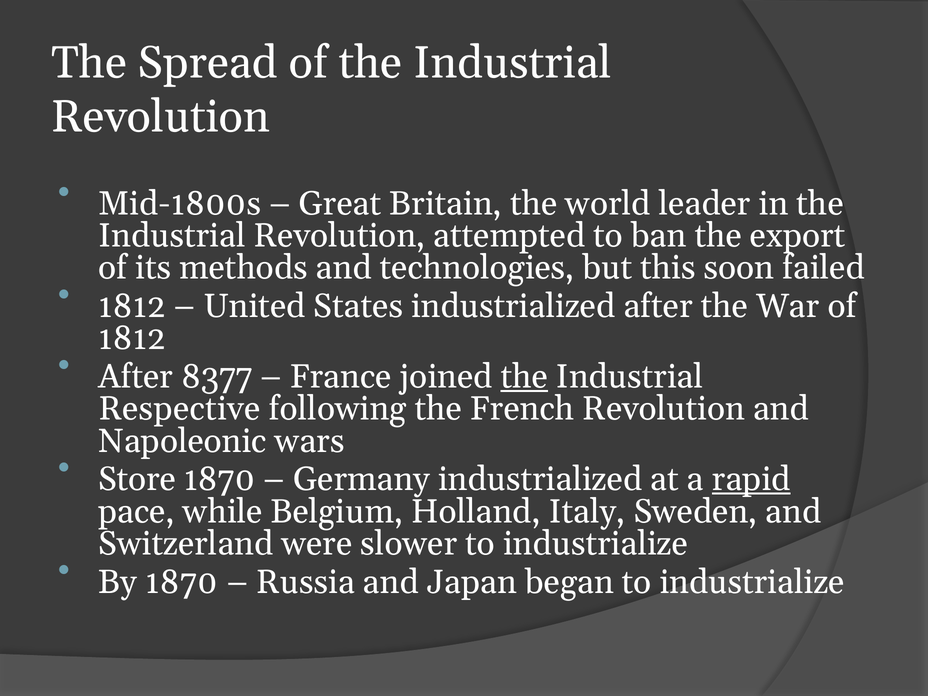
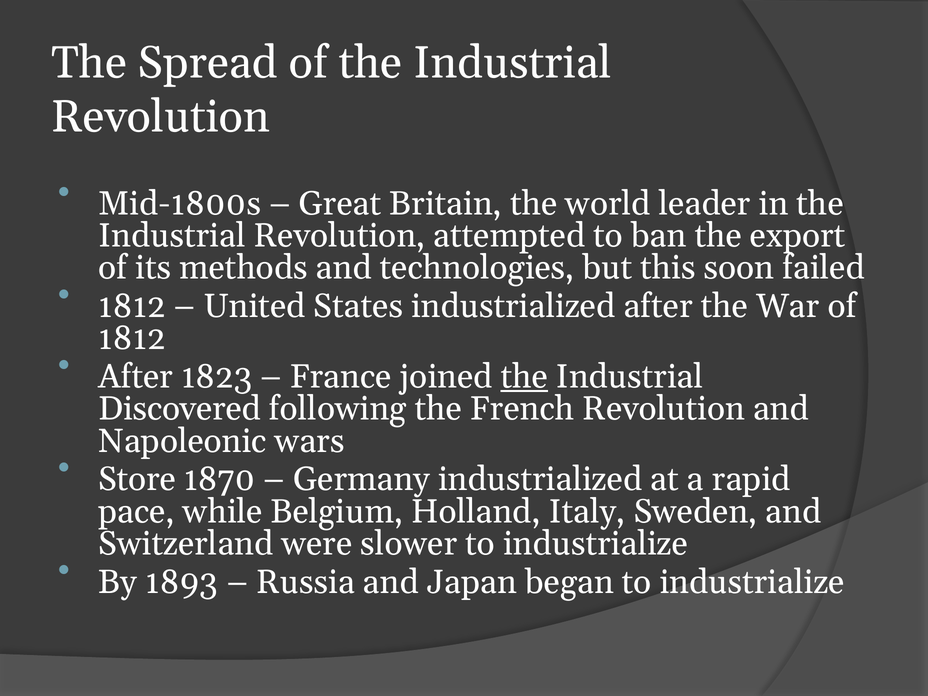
8377: 8377 -> 1823
Respective: Respective -> Discovered
rapid underline: present -> none
By 1870: 1870 -> 1893
